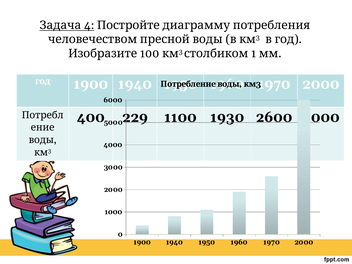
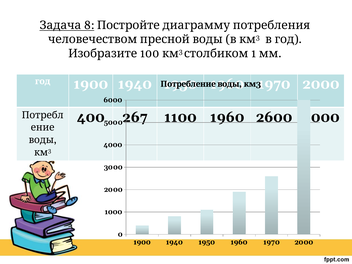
4: 4 -> 8
229: 229 -> 267
1100 1930: 1930 -> 1960
